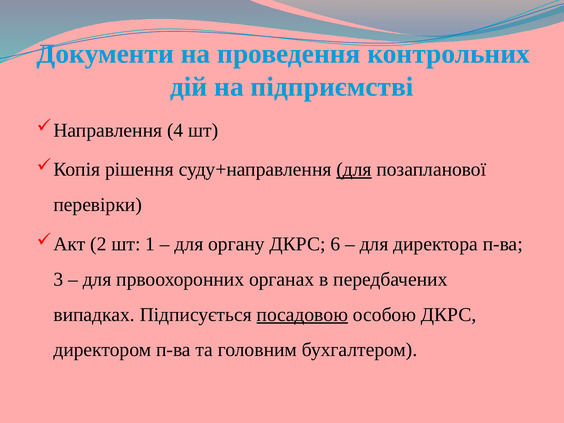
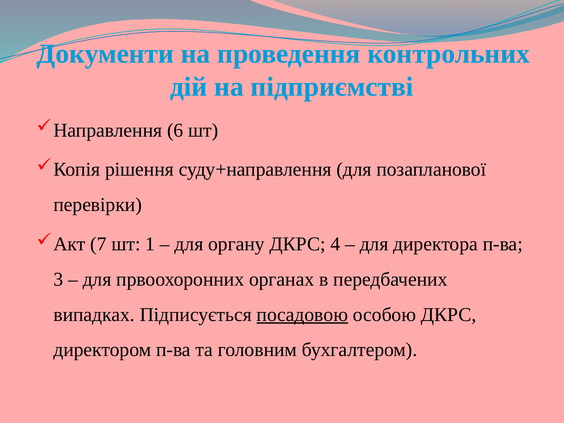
4: 4 -> 6
для at (354, 170) underline: present -> none
2: 2 -> 7
6: 6 -> 4
